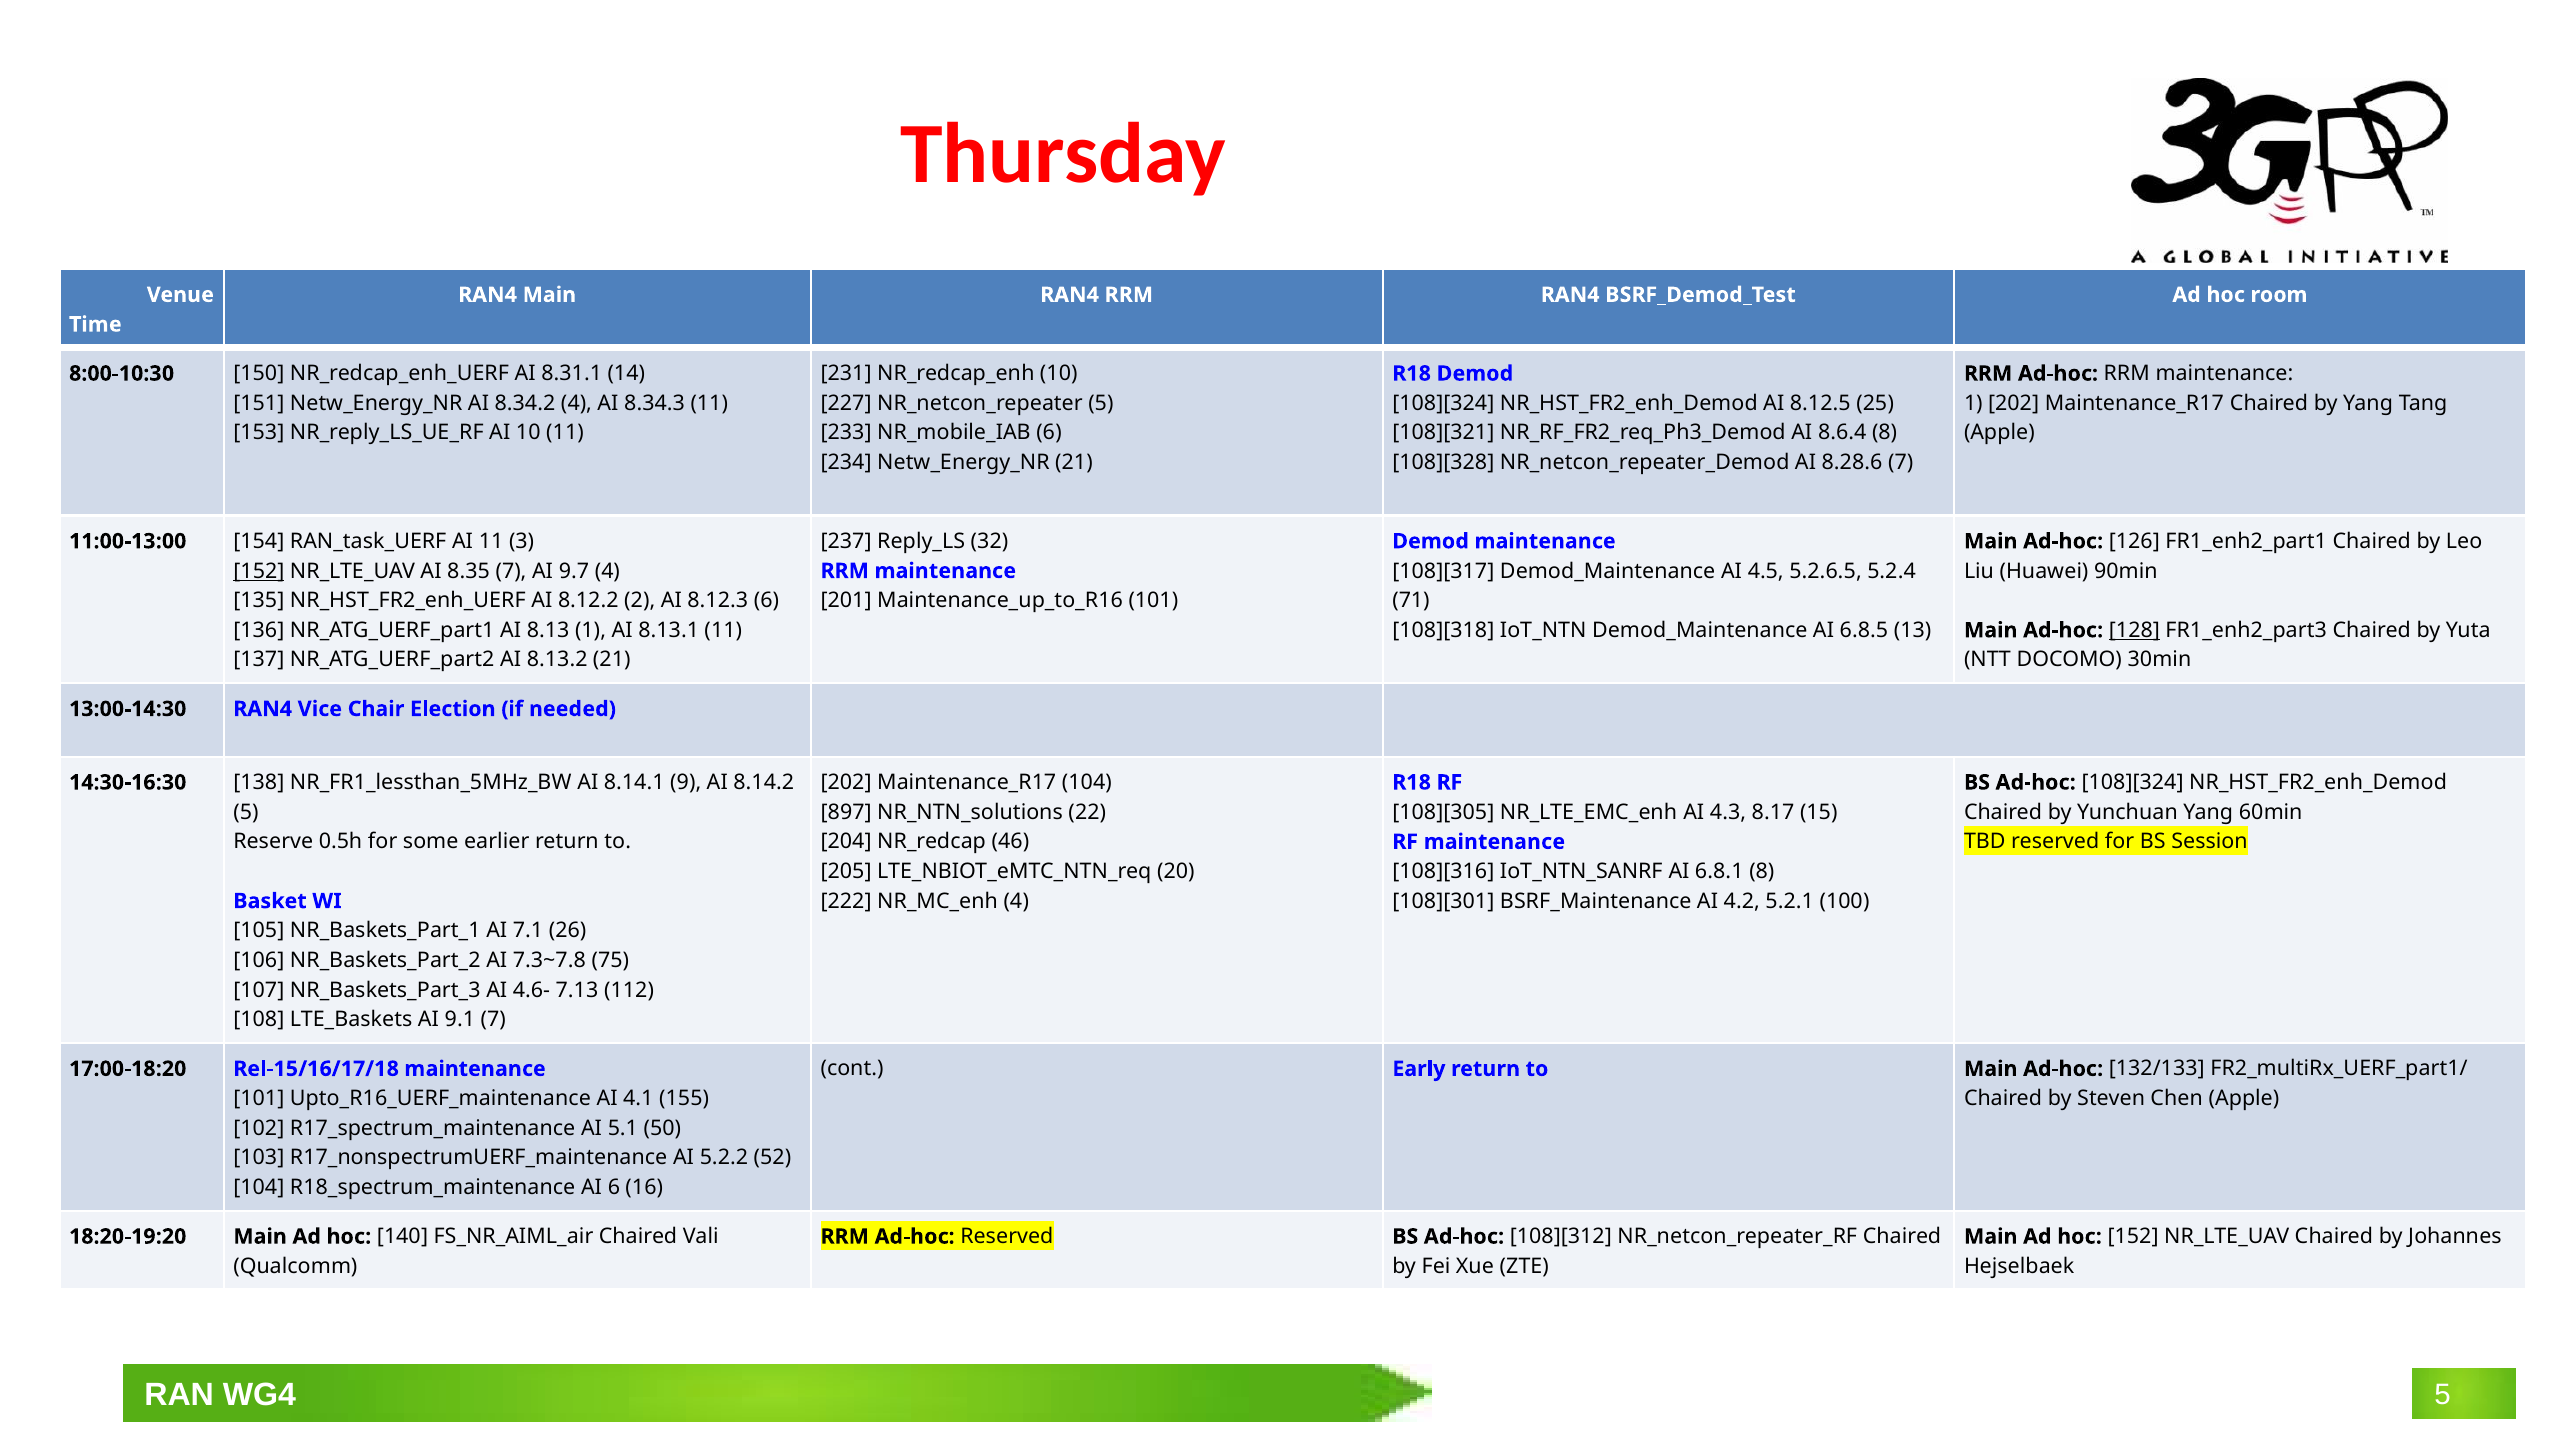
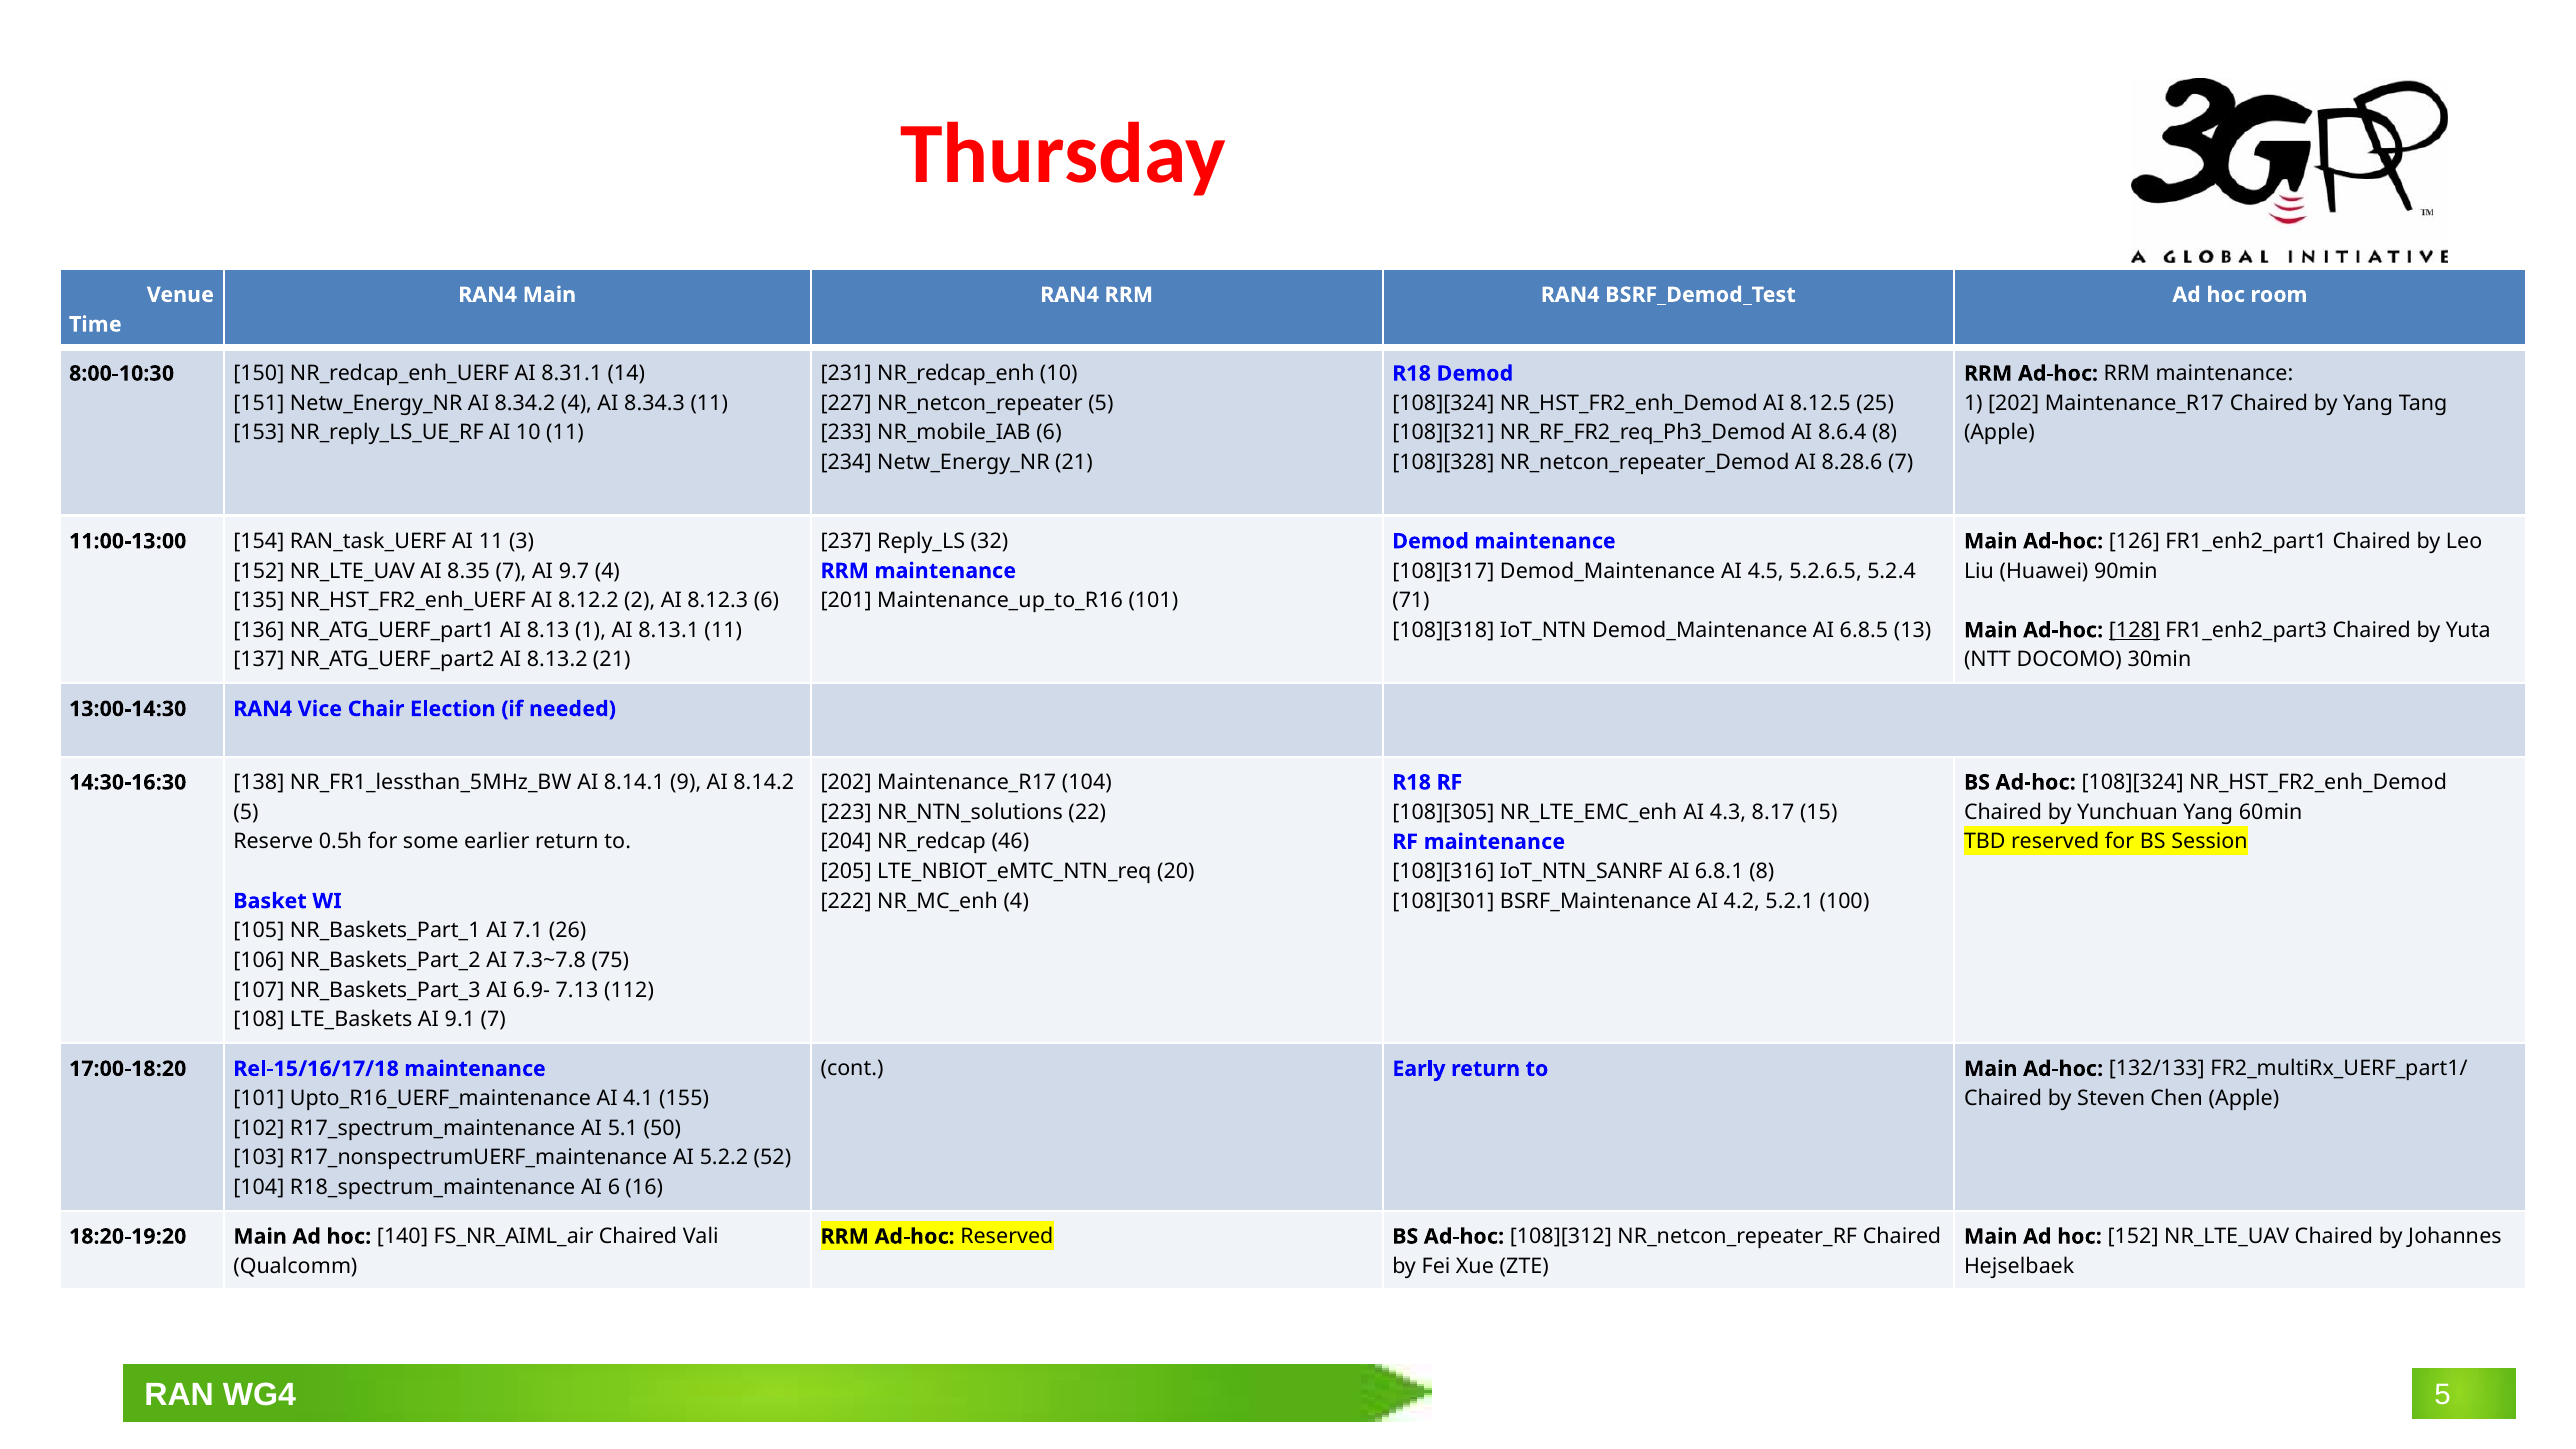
152 at (259, 571) underline: present -> none
897: 897 -> 223
4.6-: 4.6- -> 6.9-
